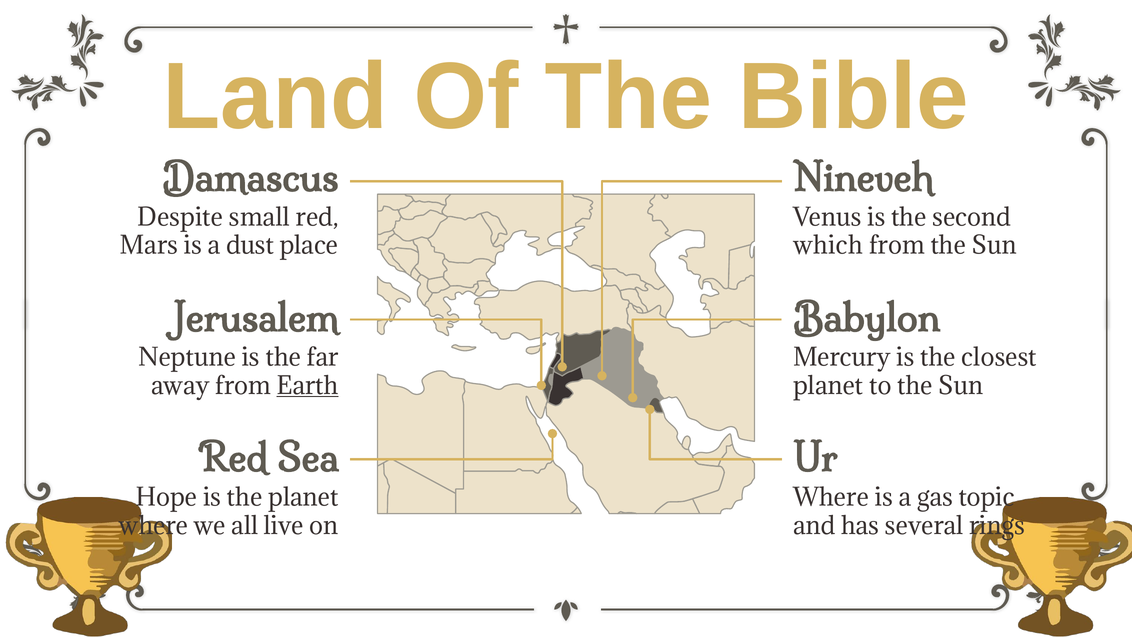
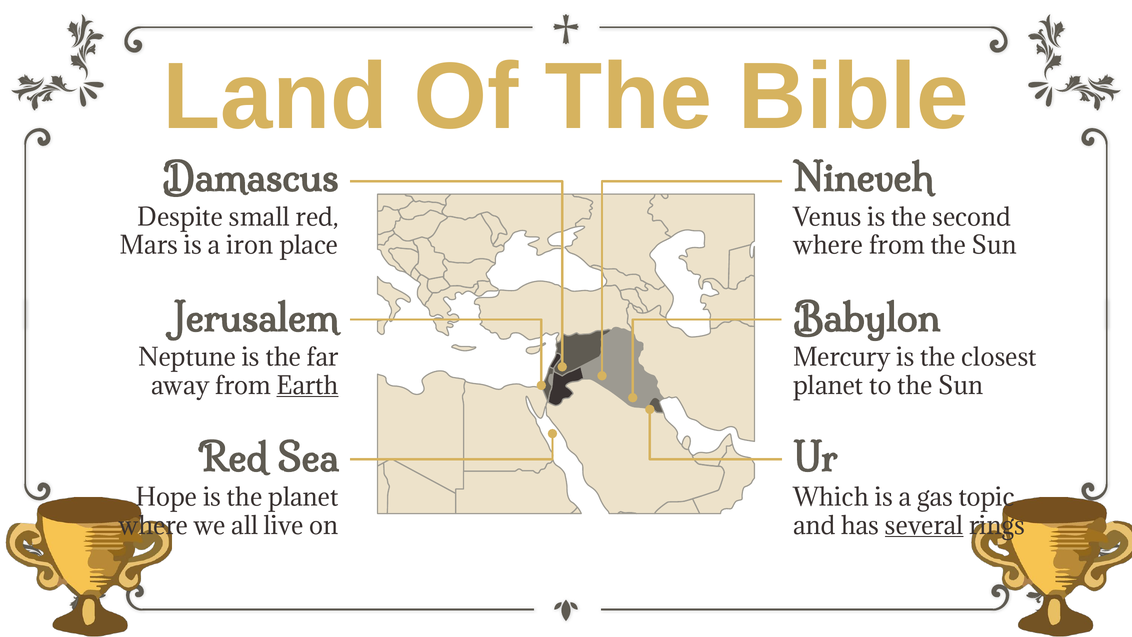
dust: dust -> iron
which at (828, 246): which -> where
Where at (831, 498): Where -> Which
several underline: none -> present
